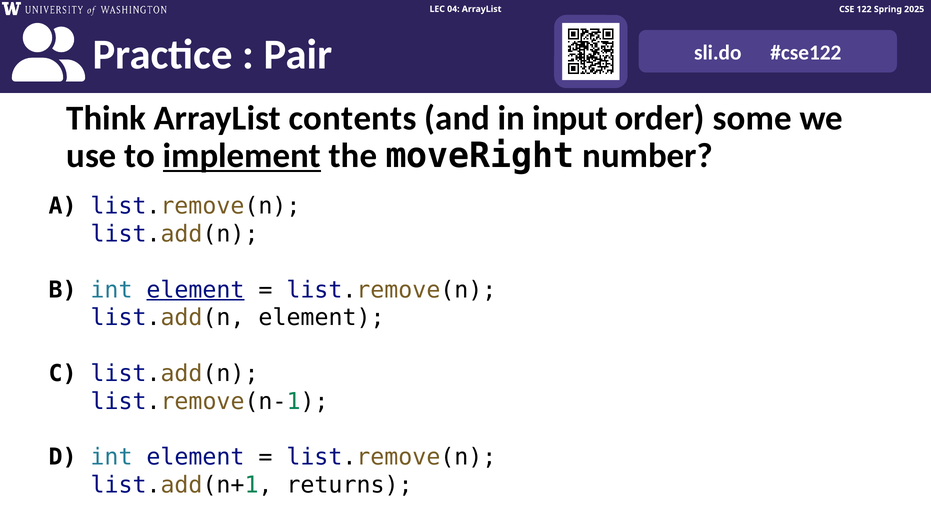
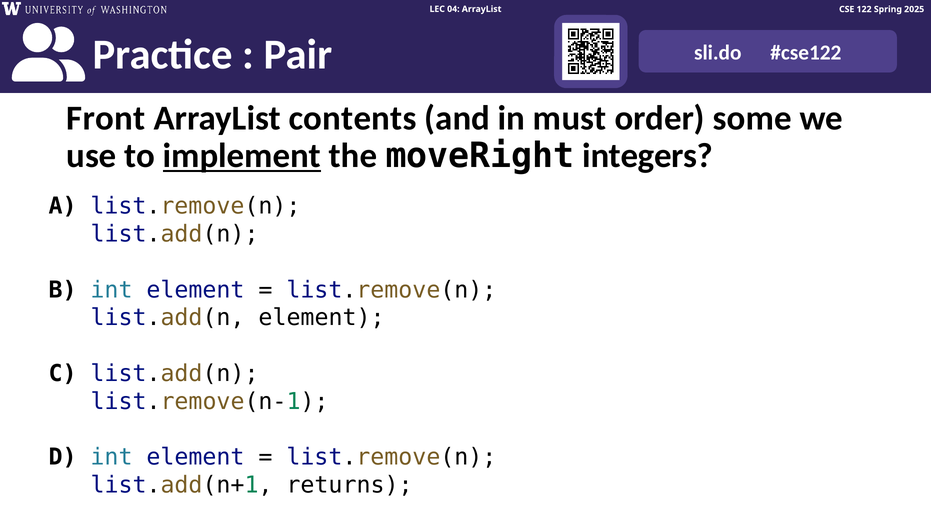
Think: Think -> Front
input: input -> must
number: number -> integers
element at (195, 290) underline: present -> none
